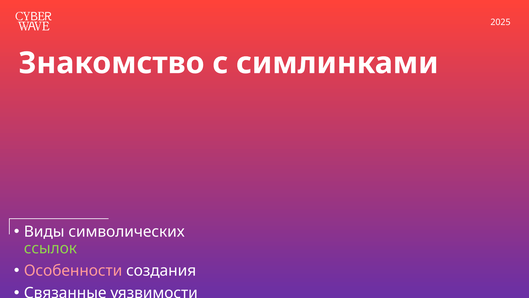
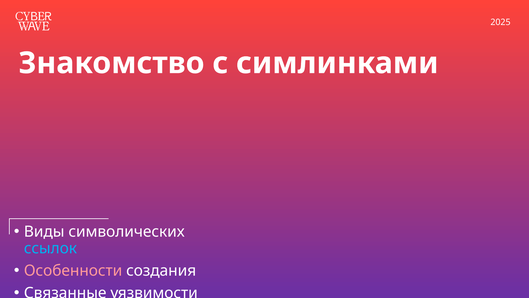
ссылок colour: light green -> light blue
